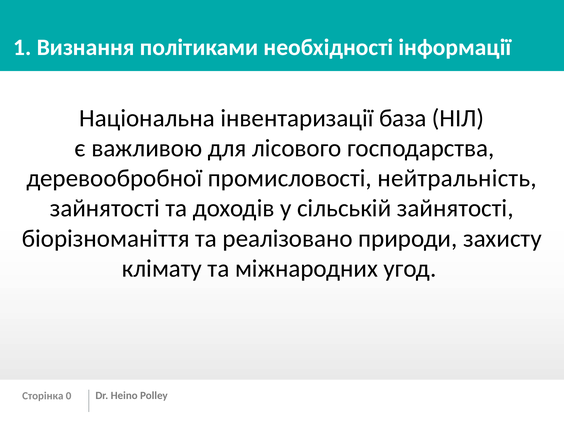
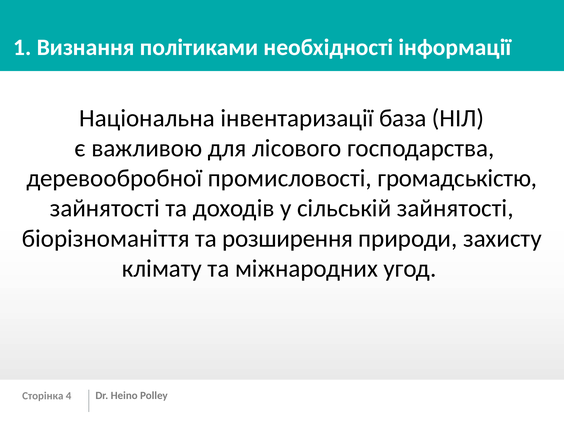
нейтральність: нейтральність -> громадськістю
реалізовано: реалізовано -> розширення
0: 0 -> 4
